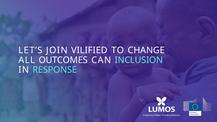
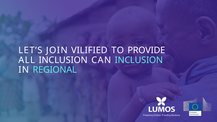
CHANGE: CHANGE -> PROVIDE
ALL OUTCOMES: OUTCOMES -> INCLUSION
RESPONSE: RESPONSE -> REGIONAL
